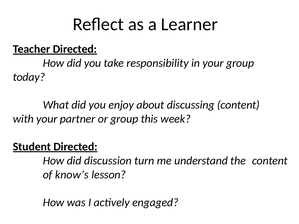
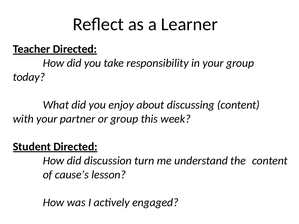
know’s: know’s -> cause’s
